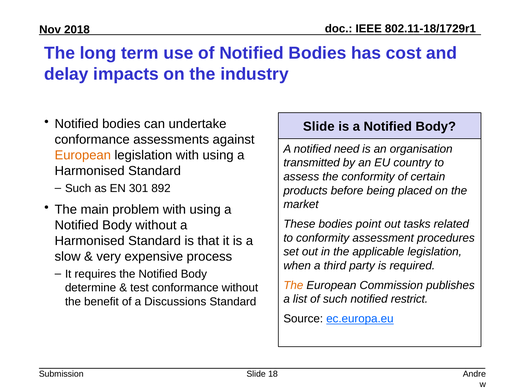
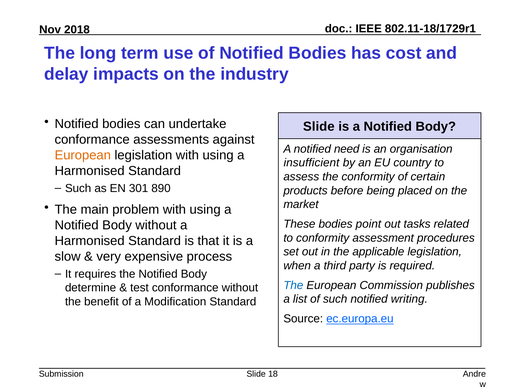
transmitted: transmitted -> insufficient
892: 892 -> 890
The at (293, 285) colour: orange -> blue
restrict: restrict -> writing
Discussions: Discussions -> Modification
